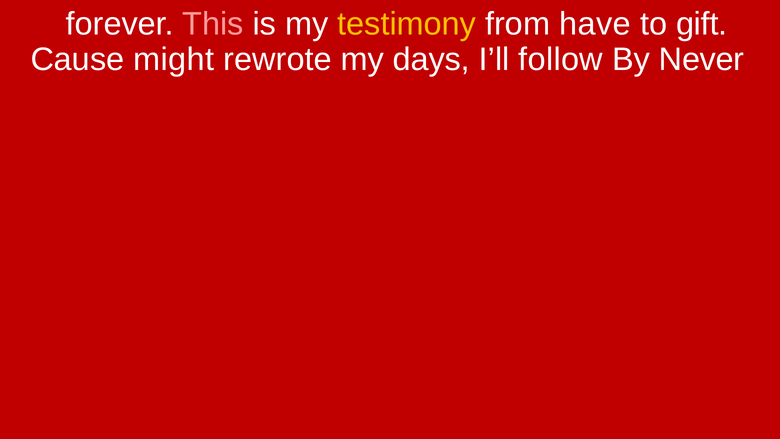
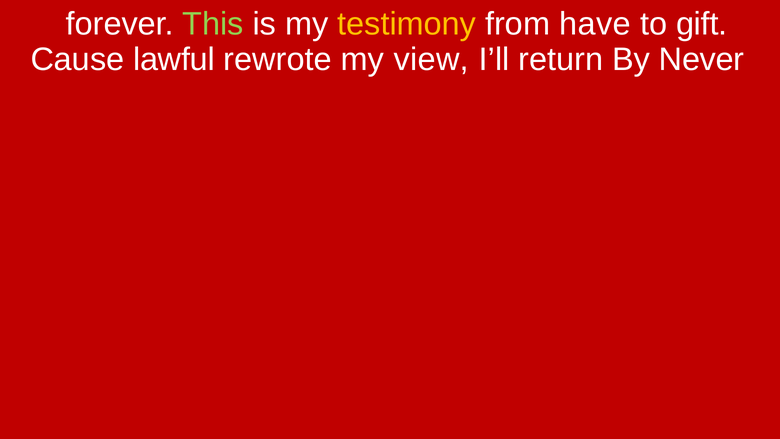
This colour: pink -> light green
might: might -> lawful
days: days -> view
follow: follow -> return
